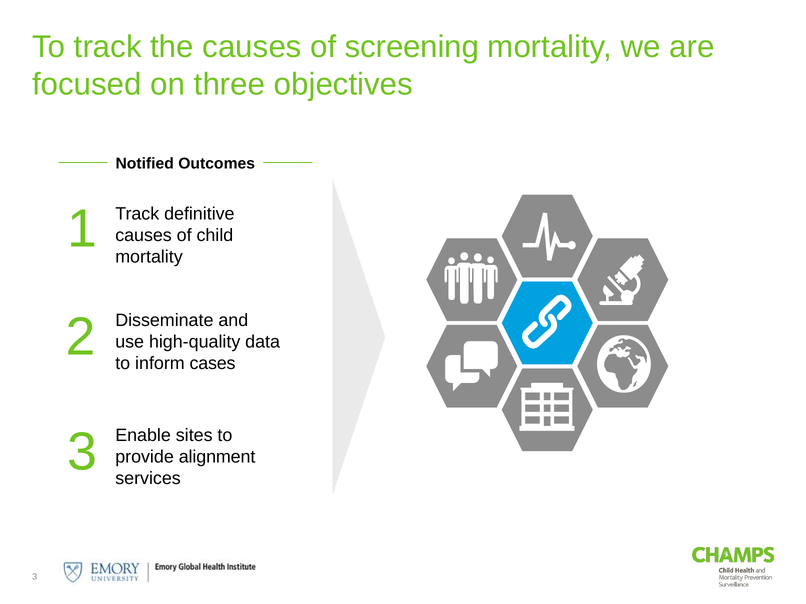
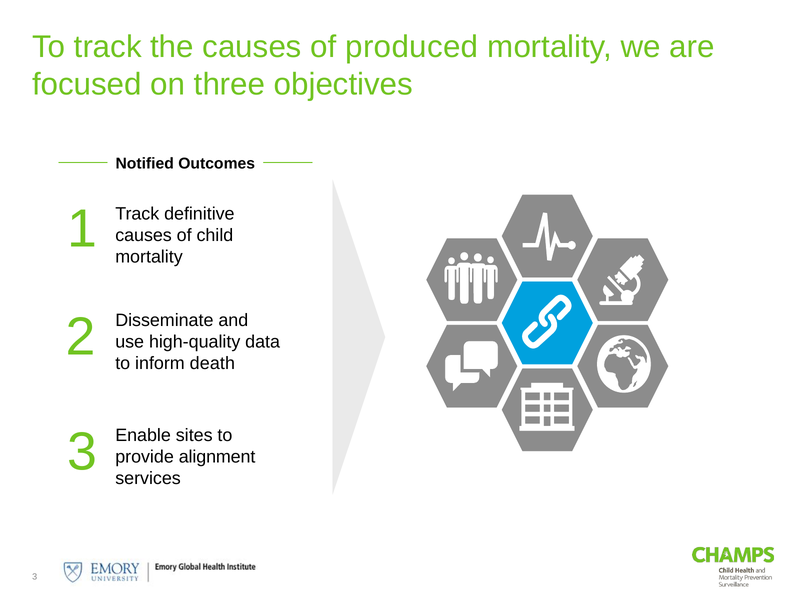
screening: screening -> produced
cases: cases -> death
